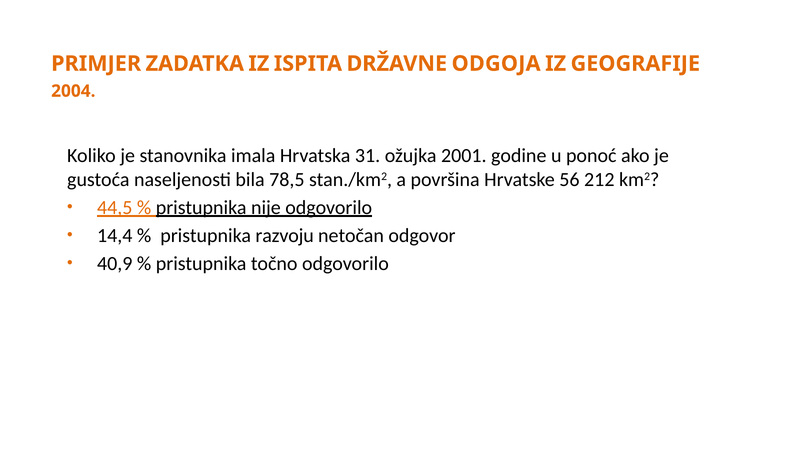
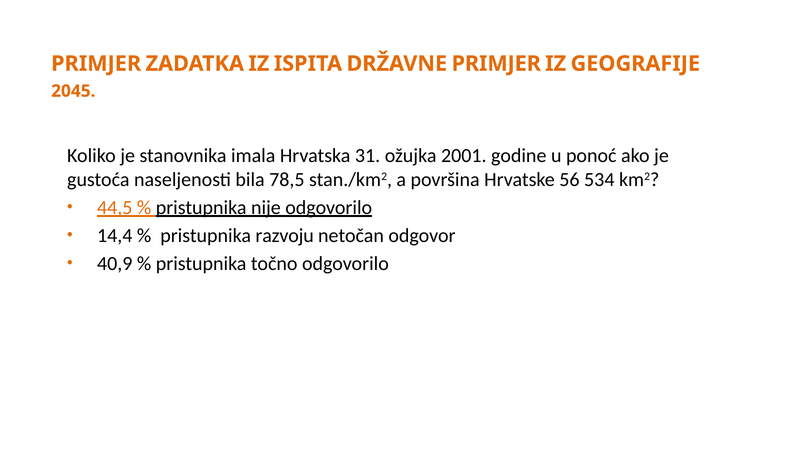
DRŽAVNE ODGOJA: ODGOJA -> PRIMJER
2004: 2004 -> 2045
212: 212 -> 534
